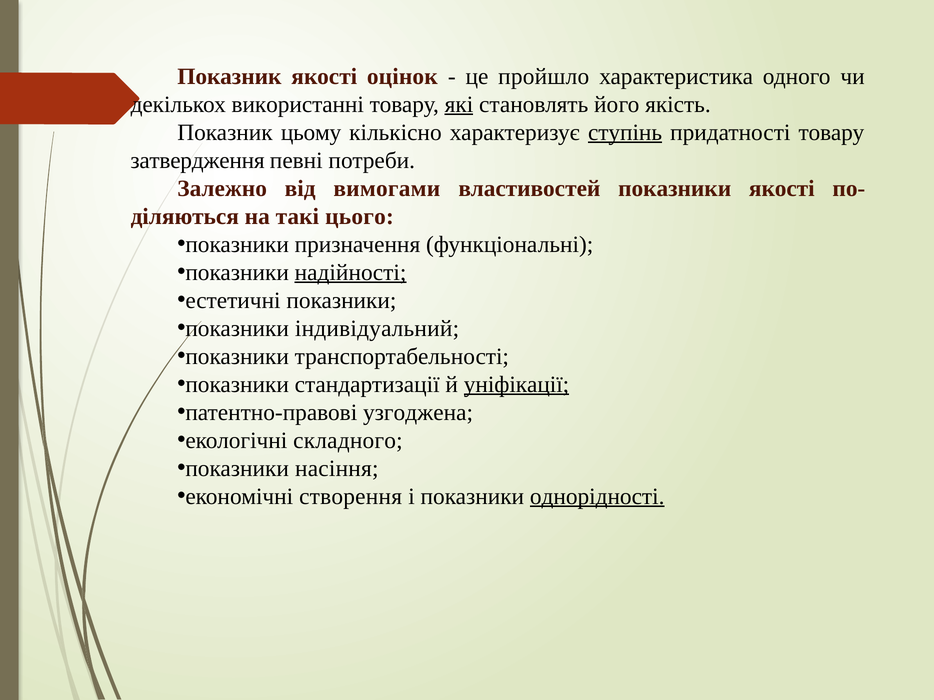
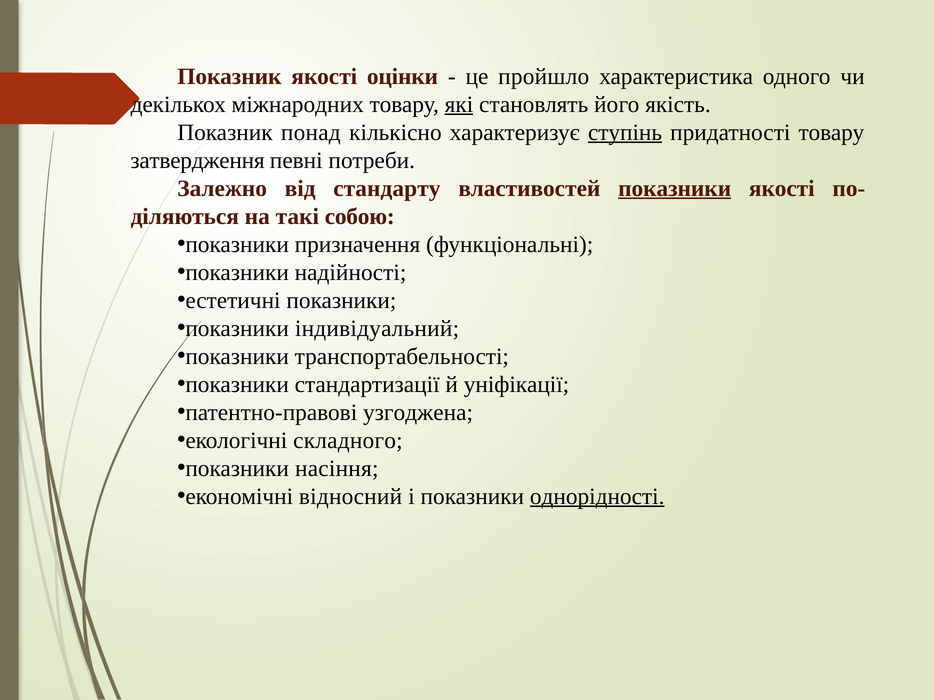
оцінок: оцінок -> оцінки
використанні: використанні -> міжнародних
цьому: цьому -> понад
вимогами: вимогами -> стандарту
показники at (675, 188) underline: none -> present
цього: цього -> собою
надійності underline: present -> none
уніфікації underline: present -> none
створення: створення -> відносний
